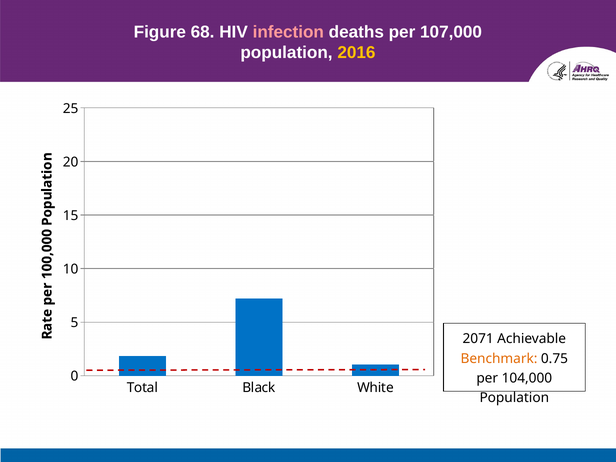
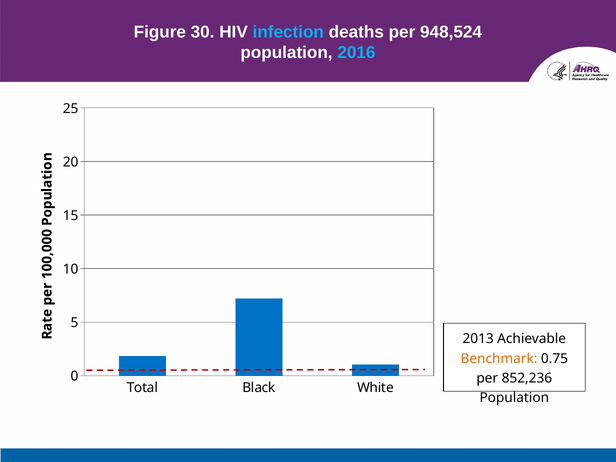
68: 68 -> 30
infection colour: pink -> light blue
107,000: 107,000 -> 948,524
2016 colour: yellow -> light blue
2071: 2071 -> 2013
104,000: 104,000 -> 852,236
